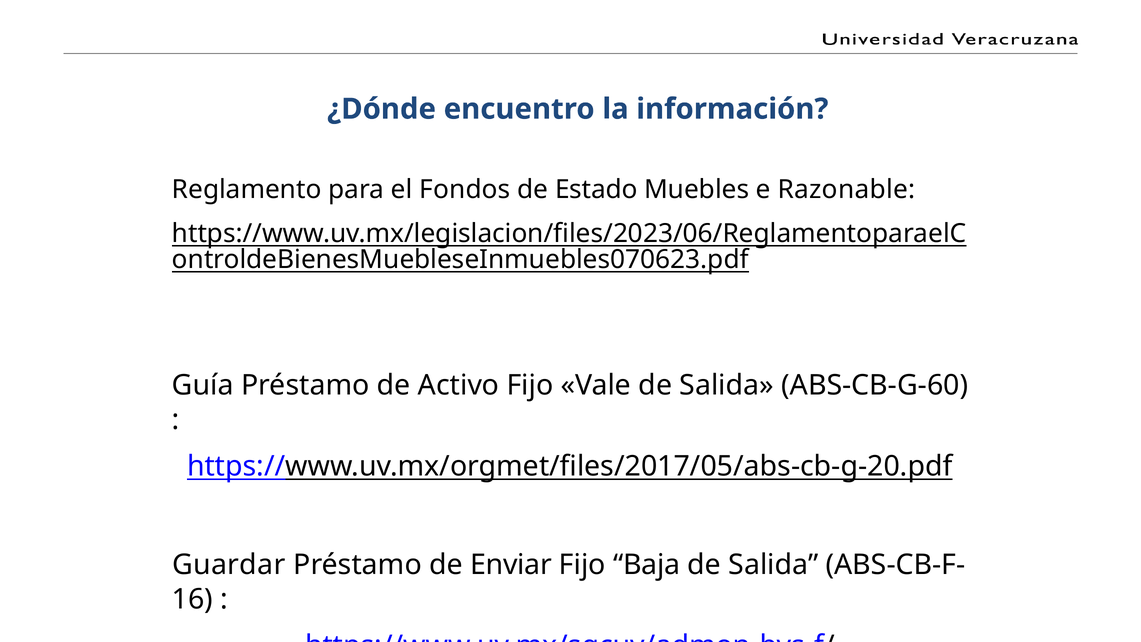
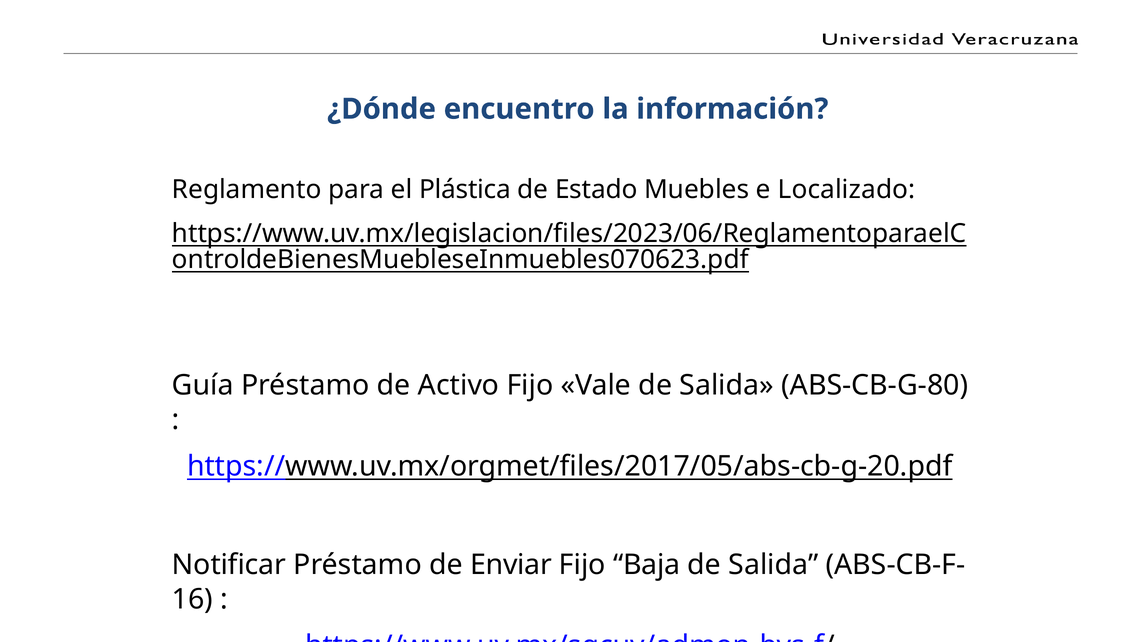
Fondos: Fondos -> Plástica
Razonable: Razonable -> Localizado
ABS-CB-G-60: ABS-CB-G-60 -> ABS-CB-G-80
Guardar: Guardar -> Notificar
